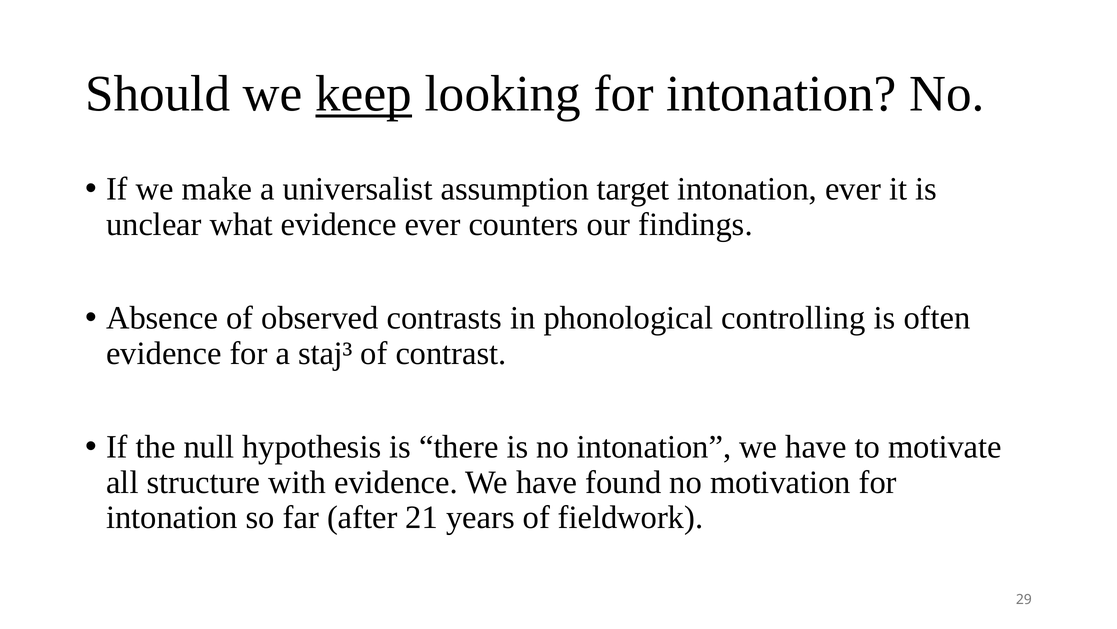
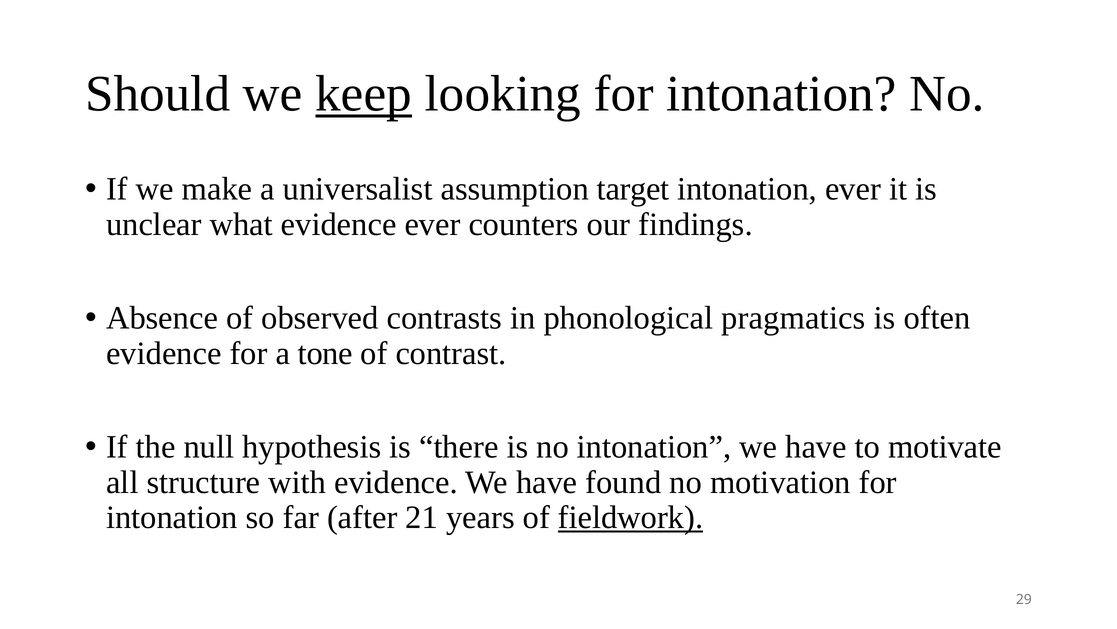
controlling: controlling -> pragmatics
staj³: staj³ -> tone
fieldwork underline: none -> present
